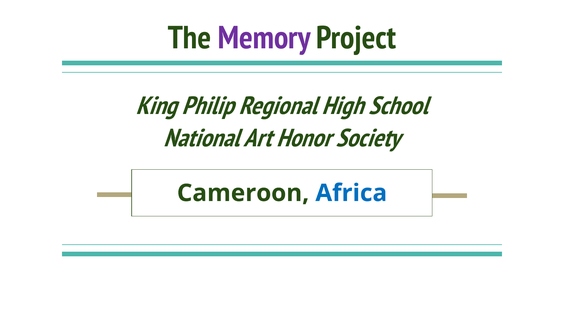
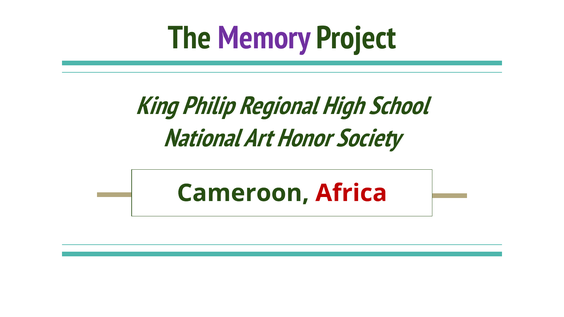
Africa colour: blue -> red
